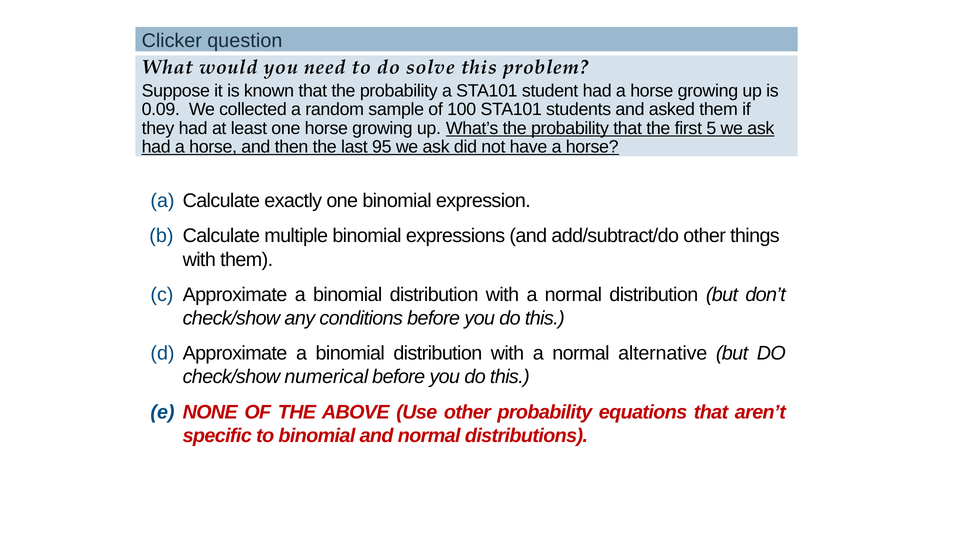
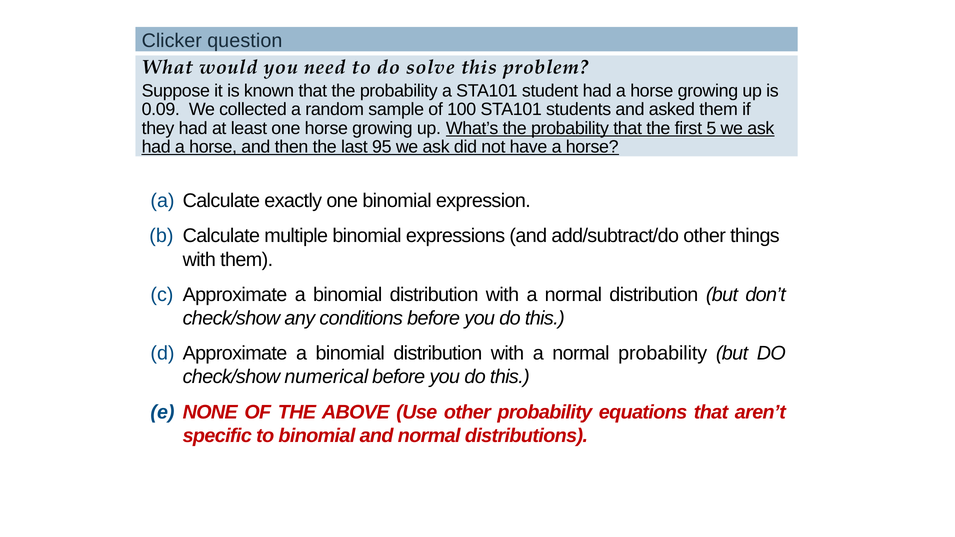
normal alternative: alternative -> probability
